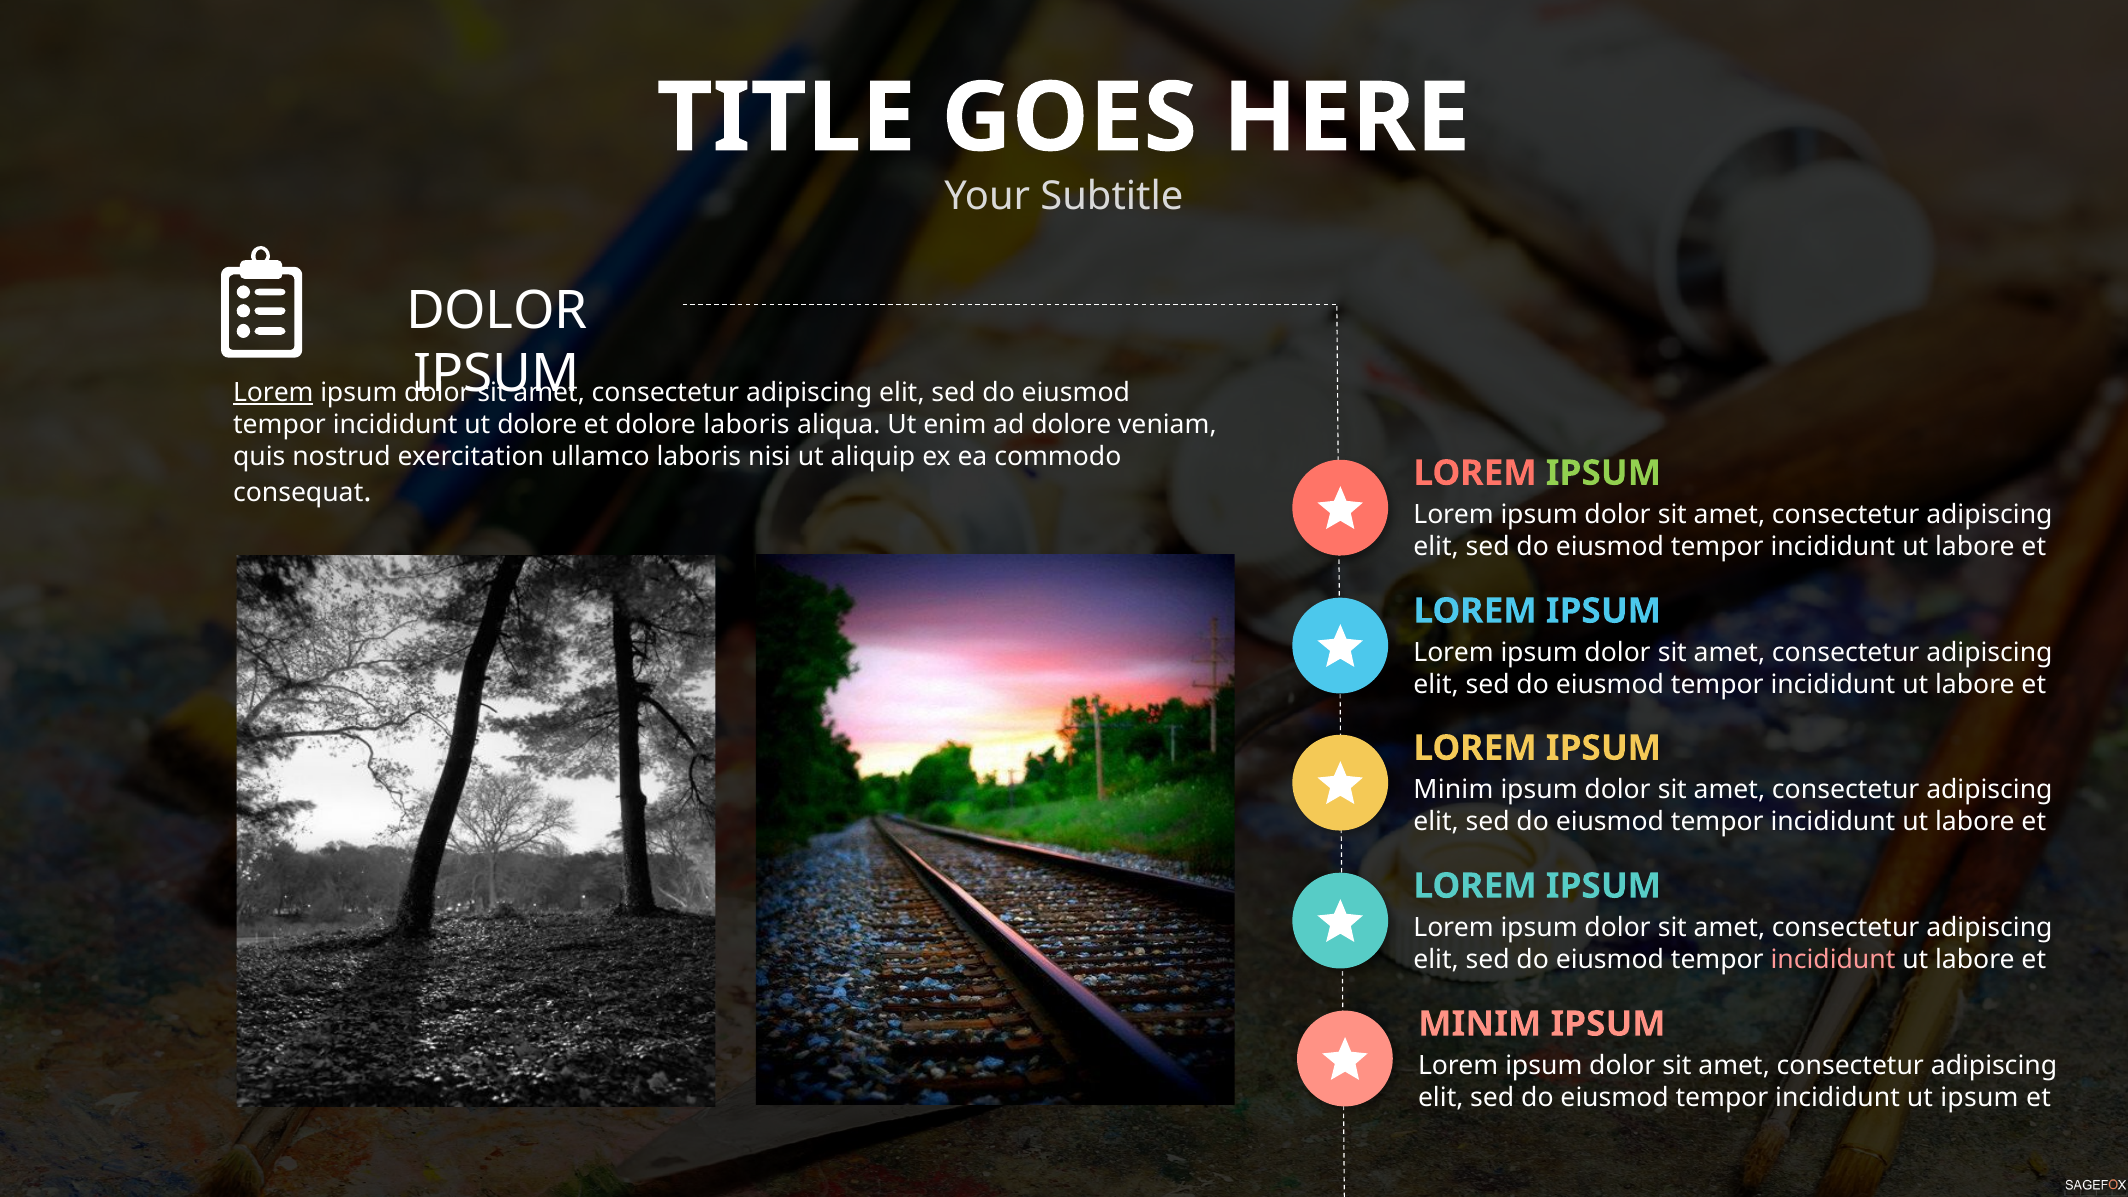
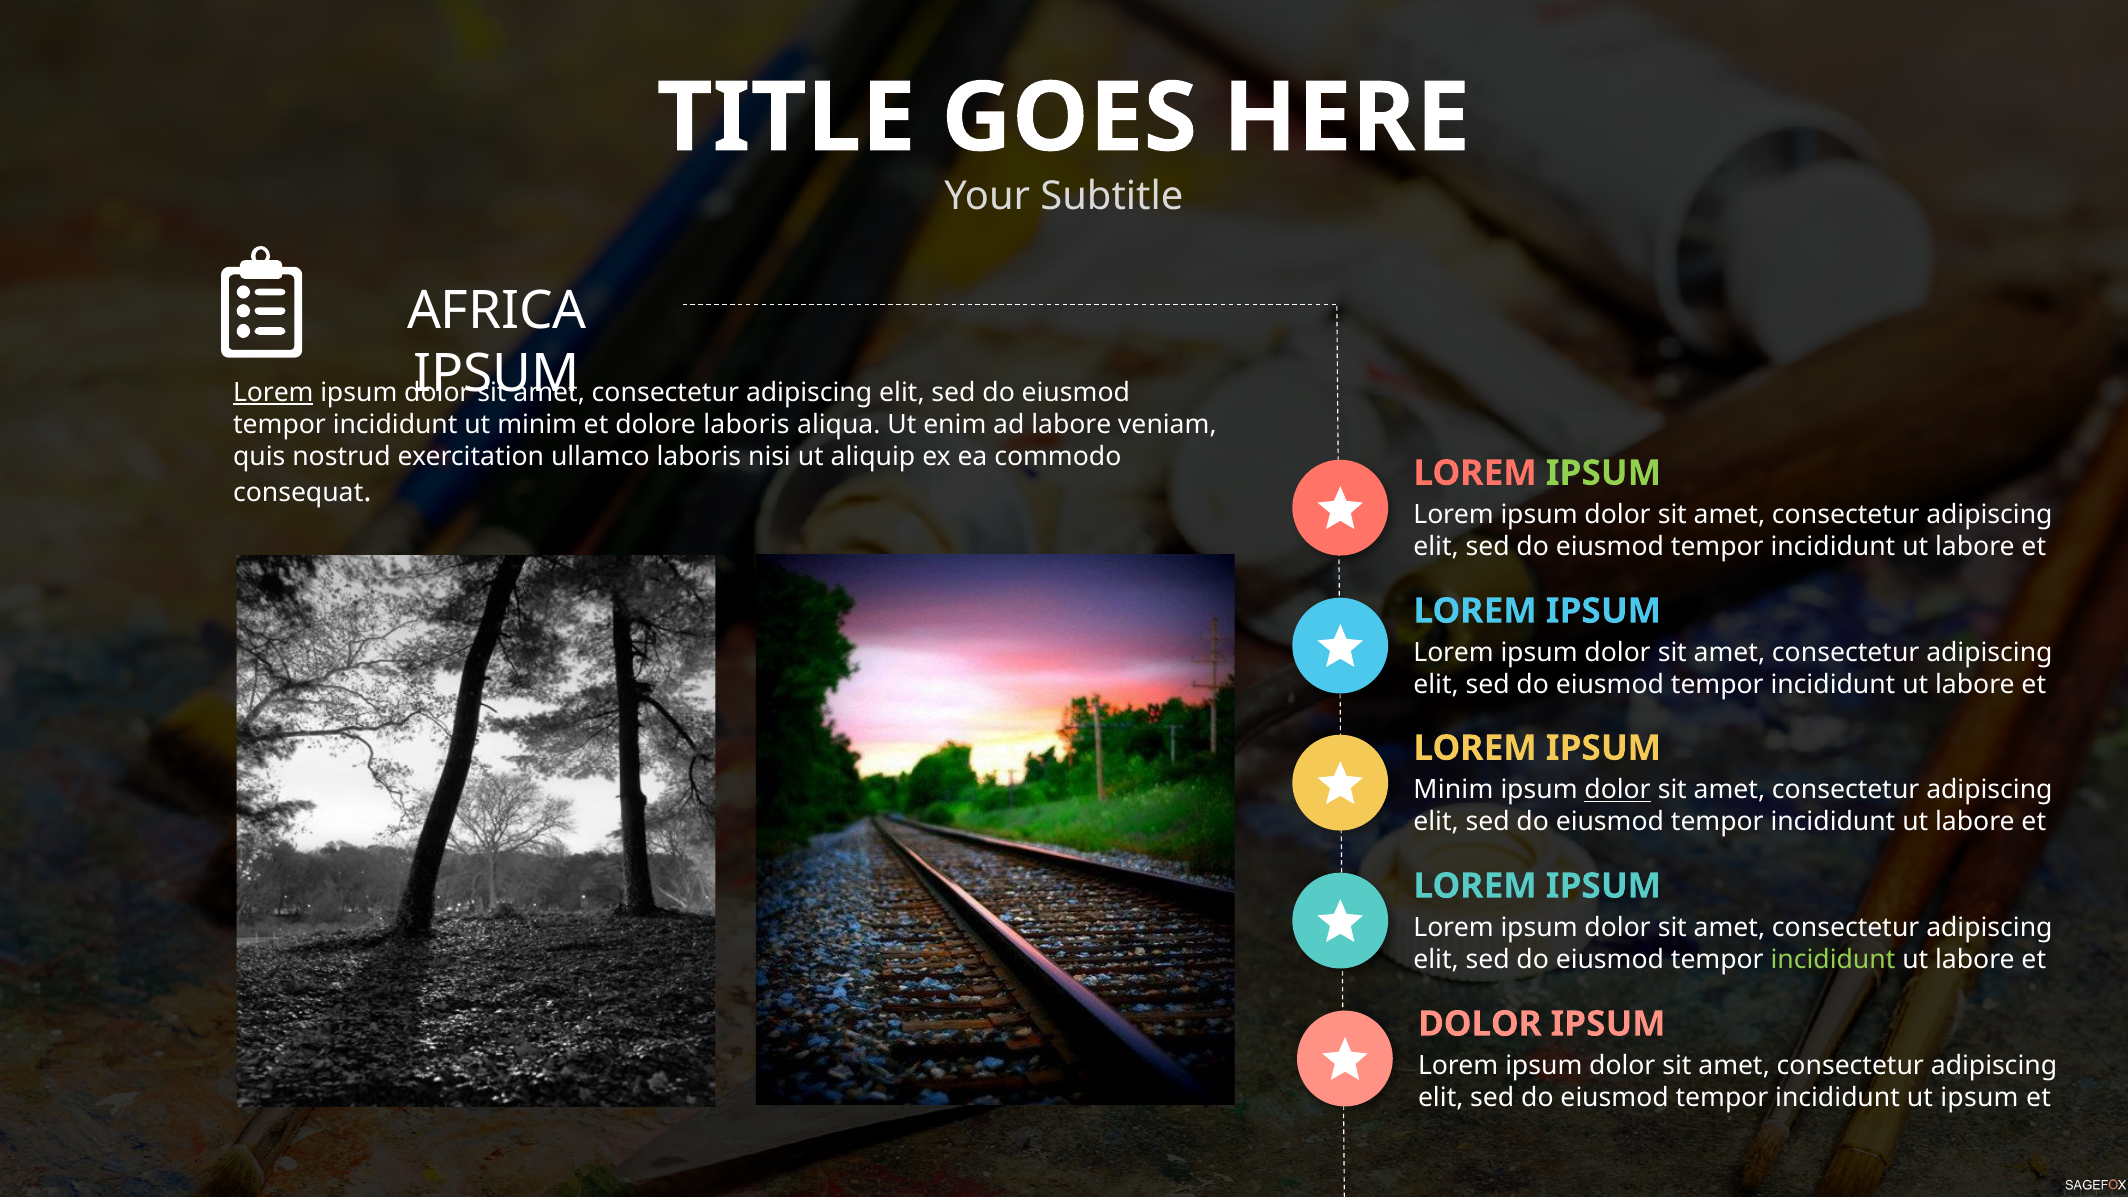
DOLOR at (497, 310): DOLOR -> AFRICA
ut dolore: dolore -> minim
ad dolore: dolore -> labore
dolor at (1618, 790) underline: none -> present
incididunt at (1833, 960) colour: pink -> light green
MINIM at (1480, 1024): MINIM -> DOLOR
